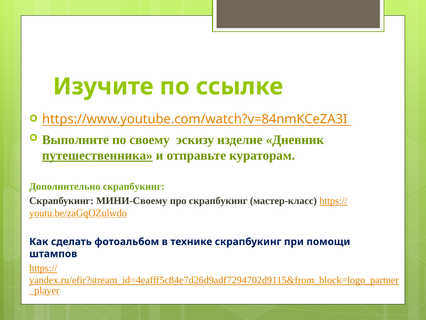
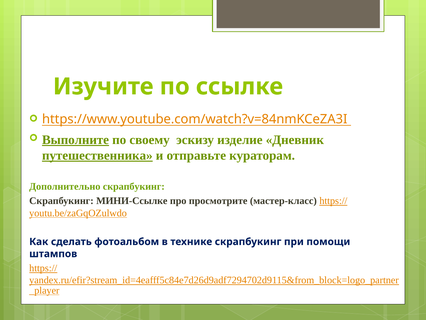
Выполните underline: none -> present
МИНИ-Своему: МИНИ-Своему -> МИНИ-Ссылке
про скрапбукинг: скрапбукинг -> просмотрите
